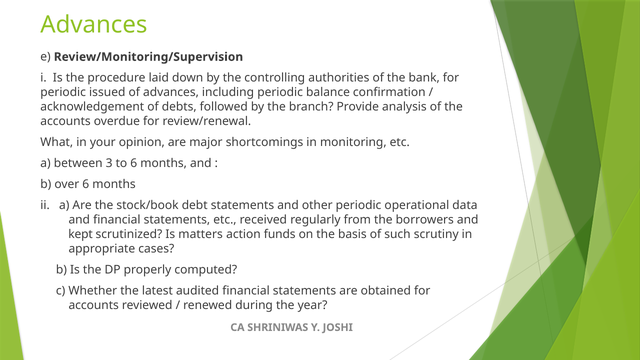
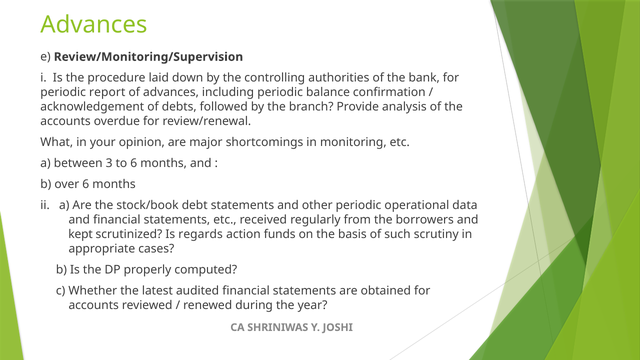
issued: issued -> report
matters: matters -> regards
